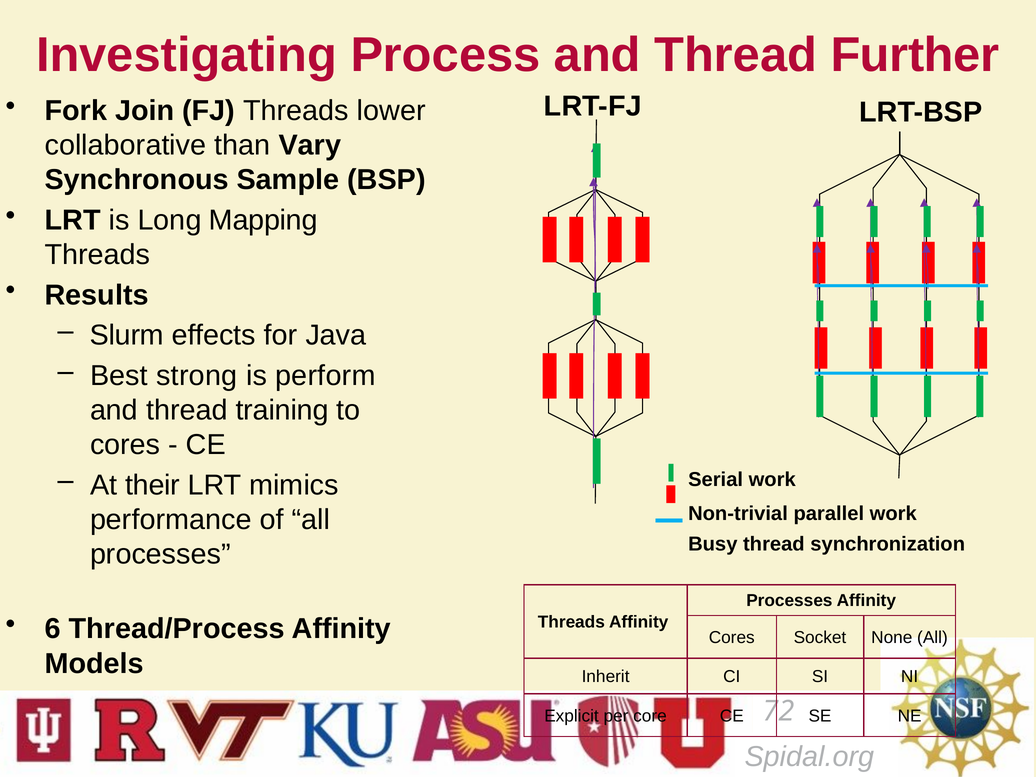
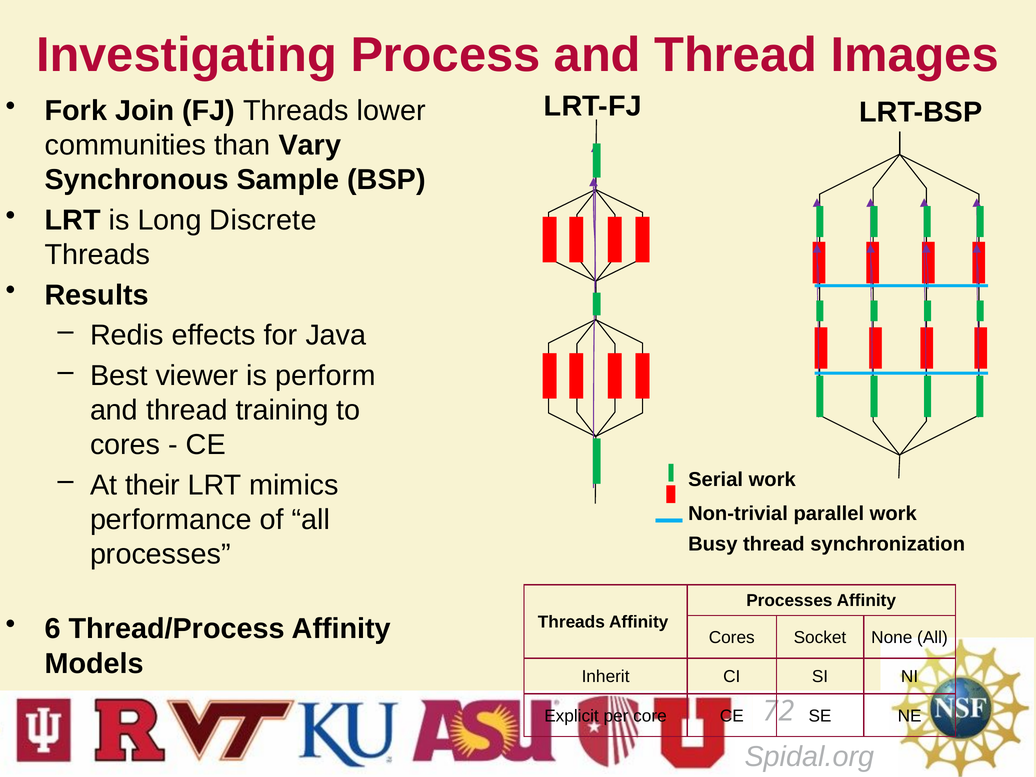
Further: Further -> Images
collaborative: collaborative -> communities
Mapping: Mapping -> Discrete
Slurm: Slurm -> Redis
strong: strong -> viewer
